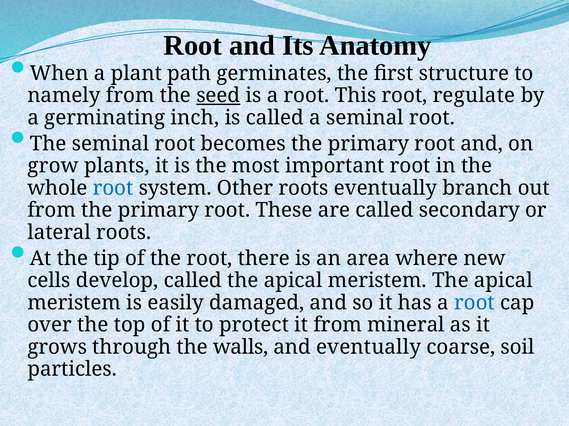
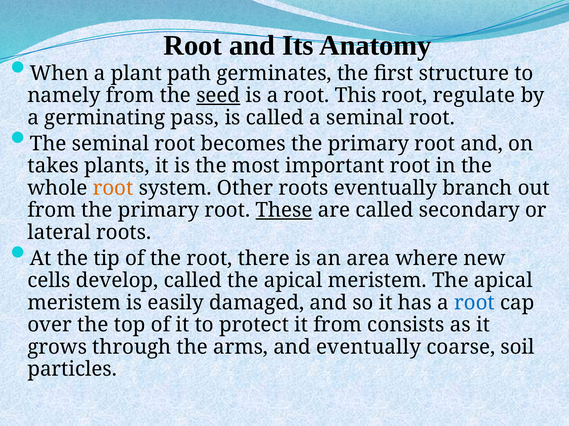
inch: inch -> pass
grow: grow -> takes
root at (113, 188) colour: blue -> orange
These underline: none -> present
mineral: mineral -> consists
walls: walls -> arms
